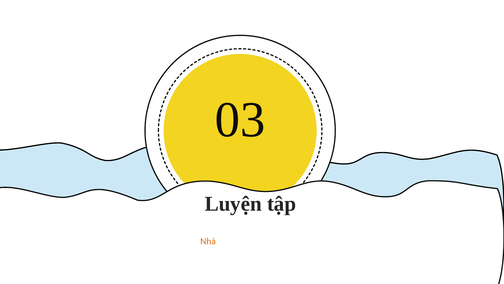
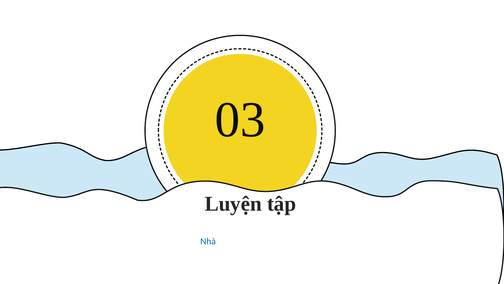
Nhà colour: orange -> blue
